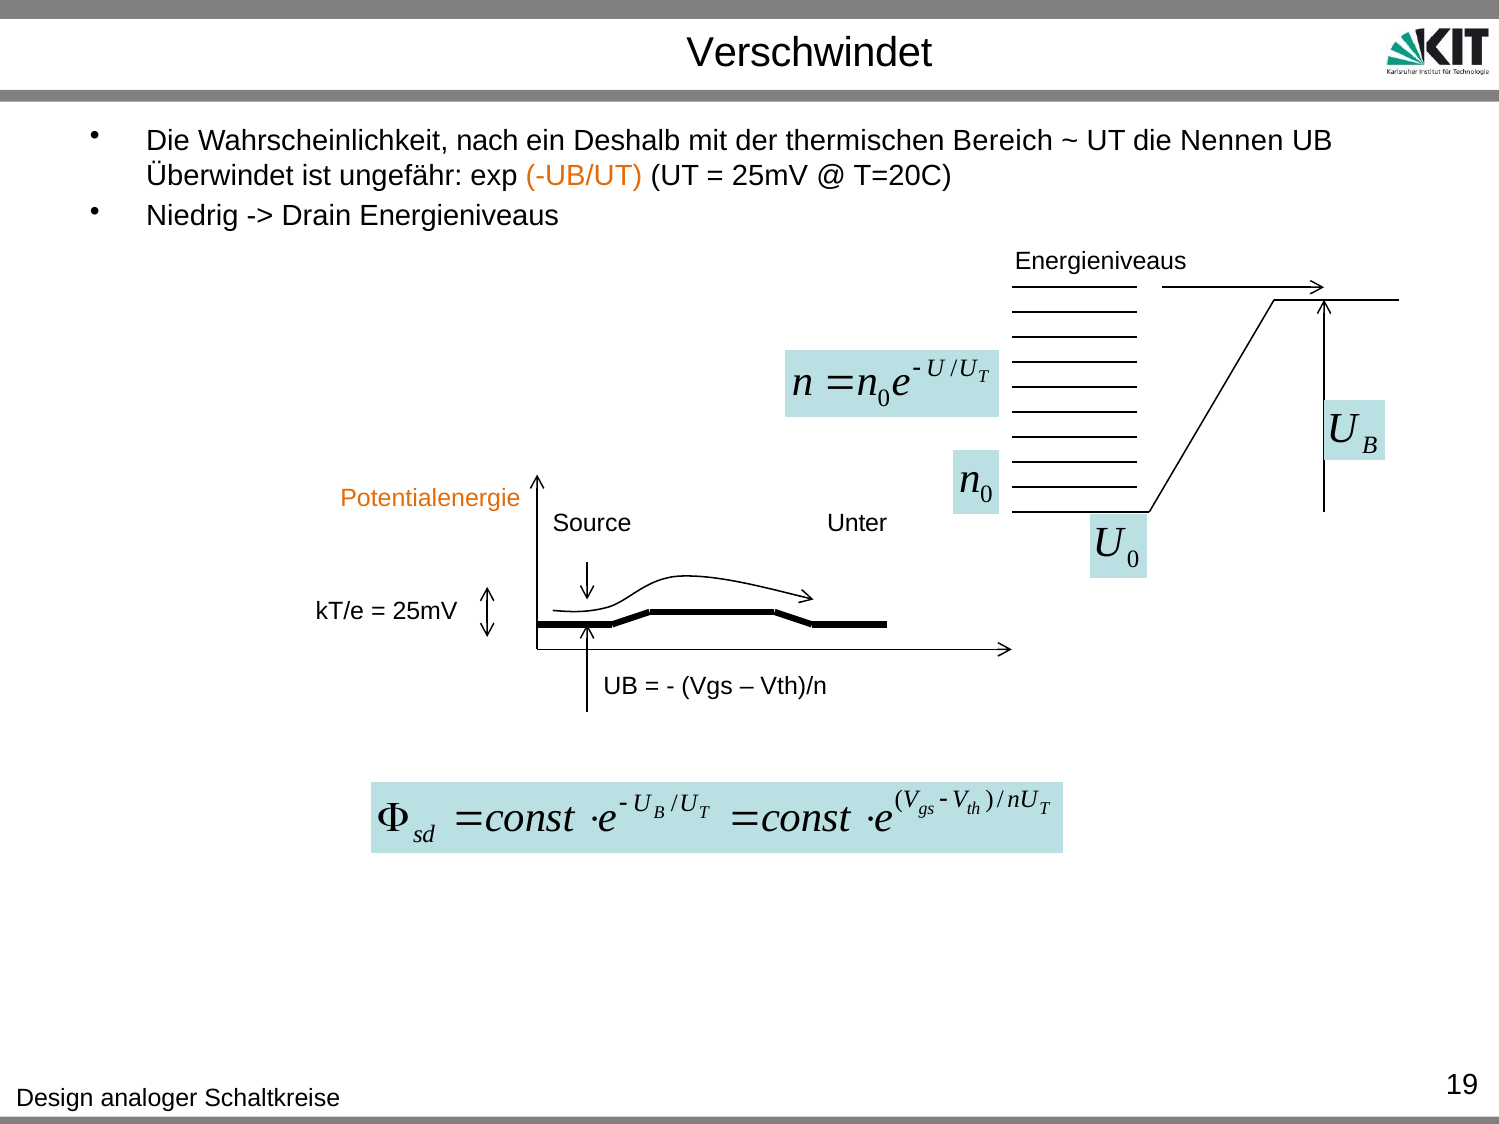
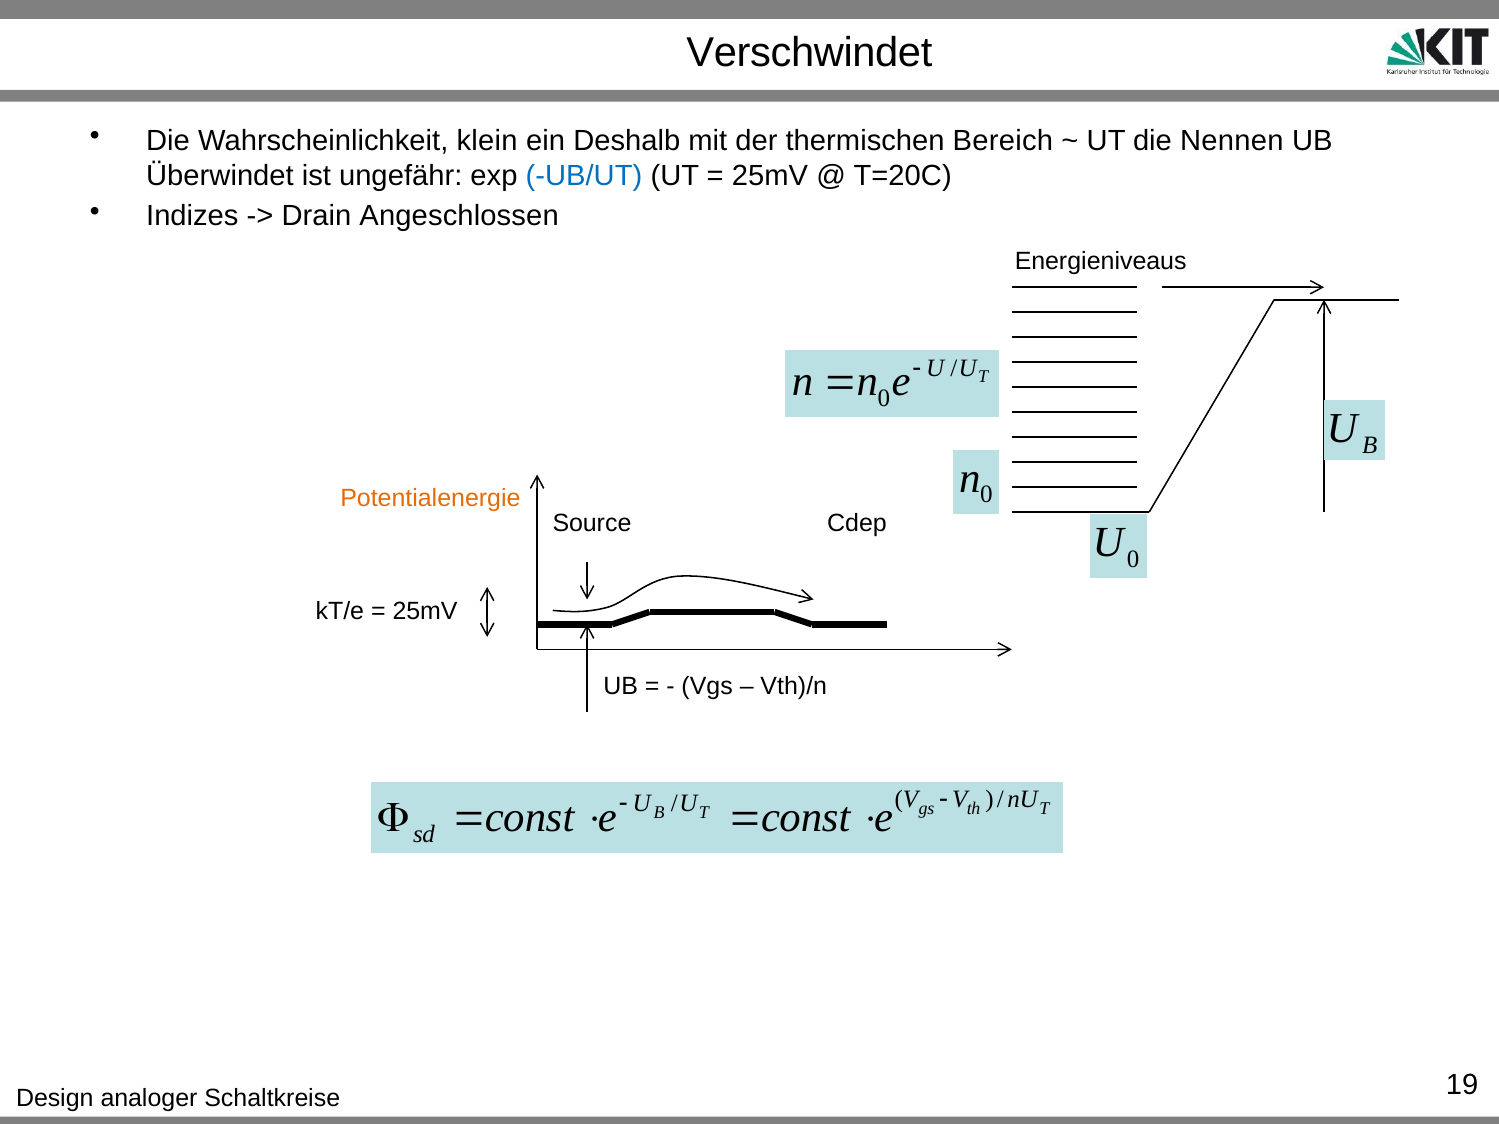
nach: nach -> klein
UB/UT colour: orange -> blue
Niedrig: Niedrig -> Indizes
Drain Energieniveaus: Energieniveaus -> Angeschlossen
Unter: Unter -> Cdep
